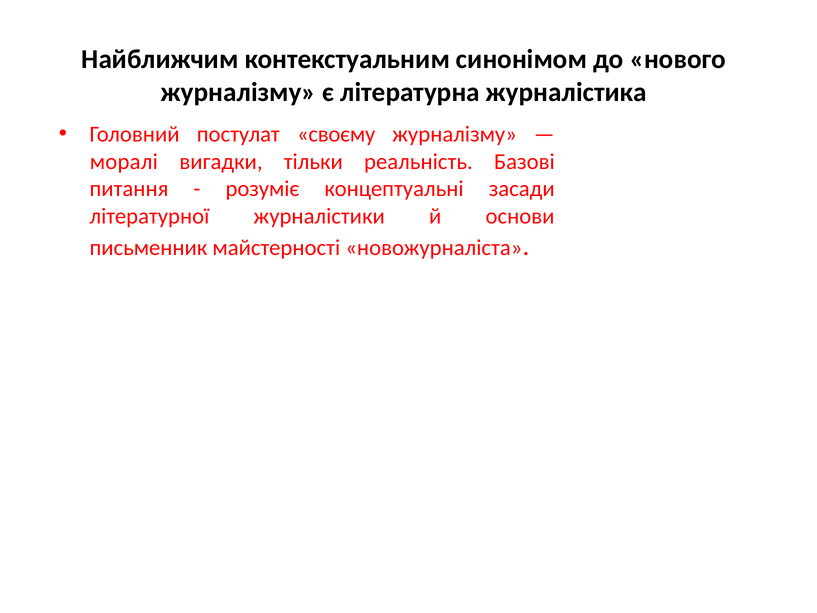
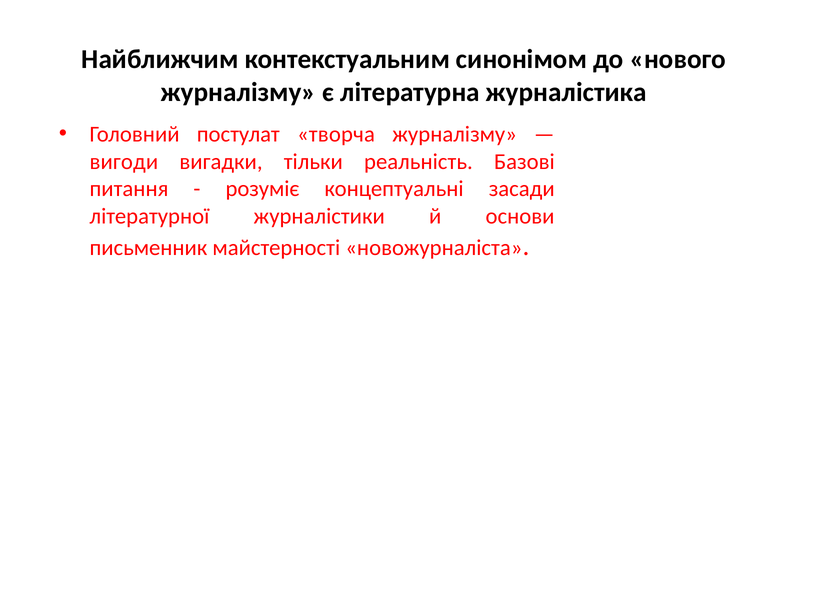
своєму: своєму -> творча
моралі: моралі -> вигоди
